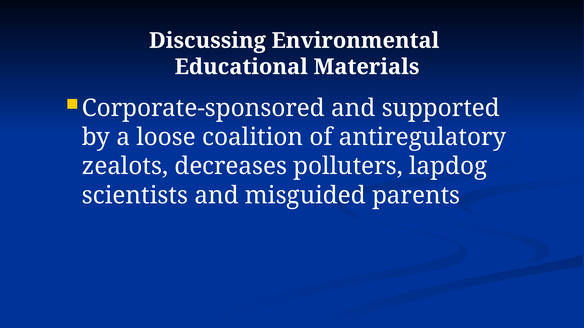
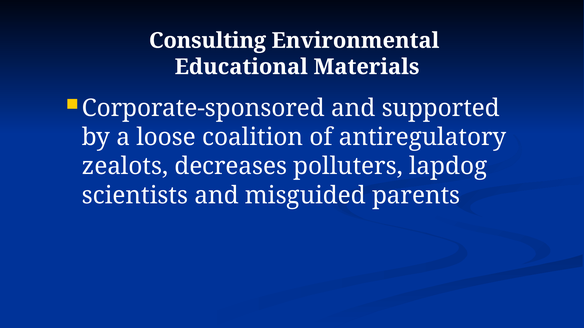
Discussing: Discussing -> Consulting
